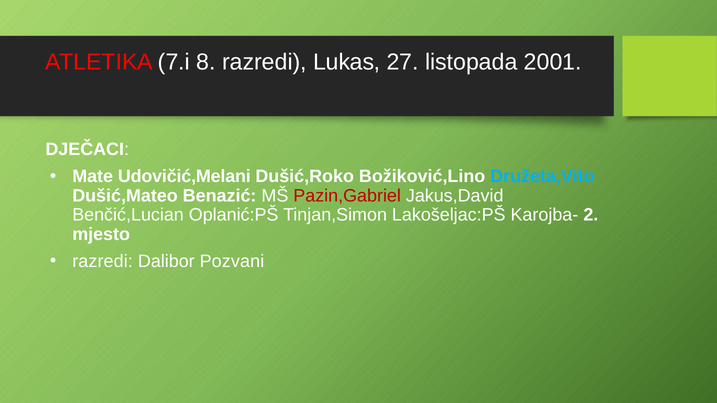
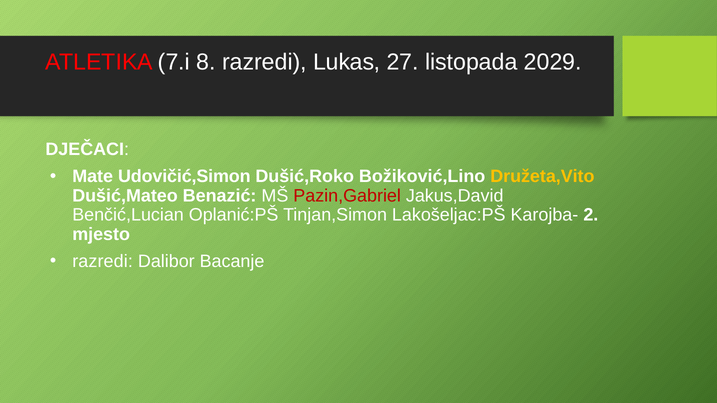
2001: 2001 -> 2029
Udovičić,Melani: Udovičić,Melani -> Udovičić,Simon
Družeta,Vito colour: light blue -> yellow
Pozvani: Pozvani -> Bacanje
